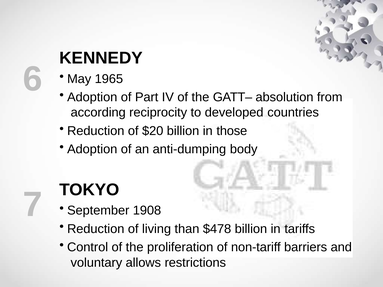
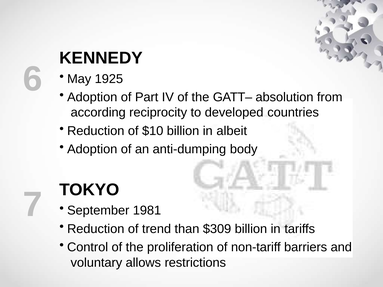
1965: 1965 -> 1925
$20: $20 -> $10
those: those -> albeit
1908: 1908 -> 1981
living: living -> trend
$478: $478 -> $309
